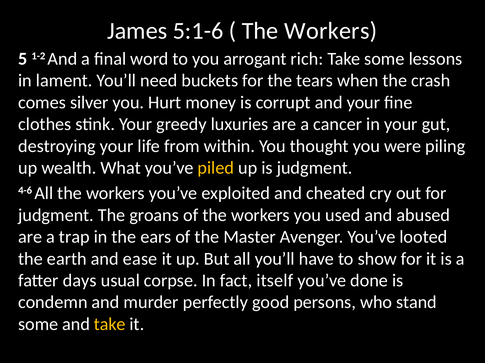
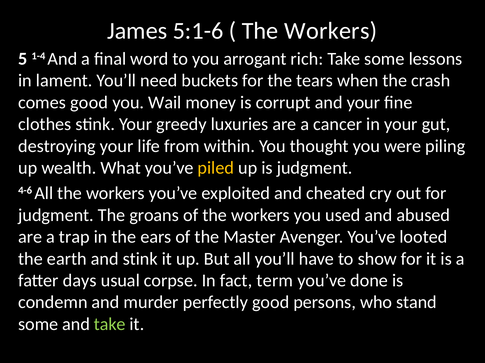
1-2: 1-2 -> 1-4
comes silver: silver -> good
Hurt: Hurt -> Wail
and ease: ease -> stink
itself: itself -> term
take at (110, 325) colour: yellow -> light green
